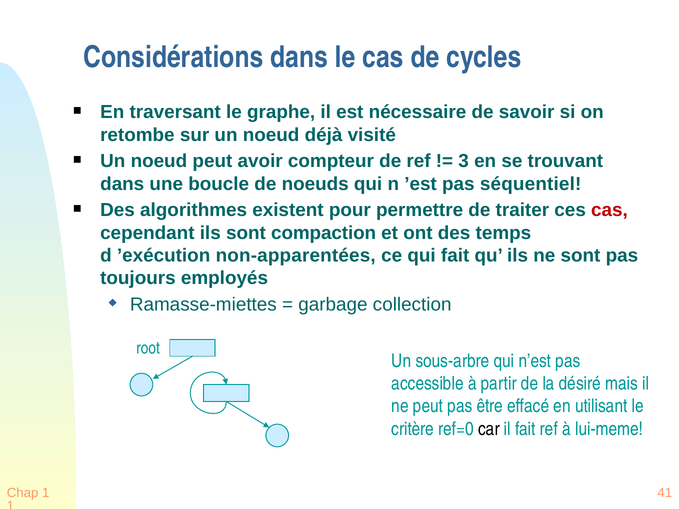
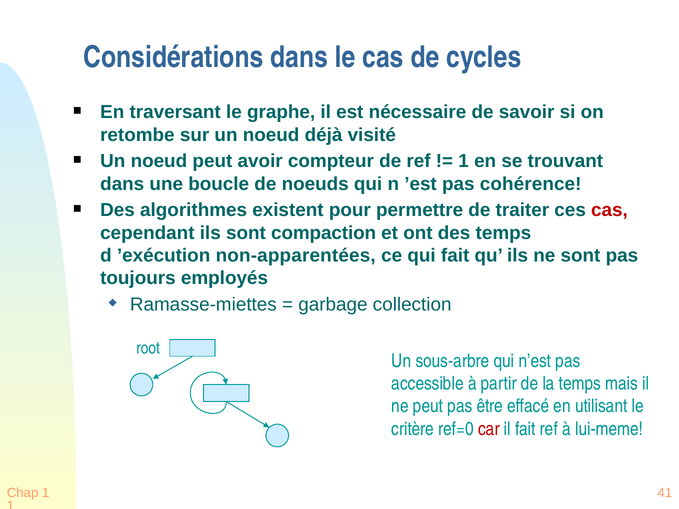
3 at (464, 161): 3 -> 1
séquentiel: séquentiel -> cohérence
la désiré: désiré -> temps
car colour: black -> red
